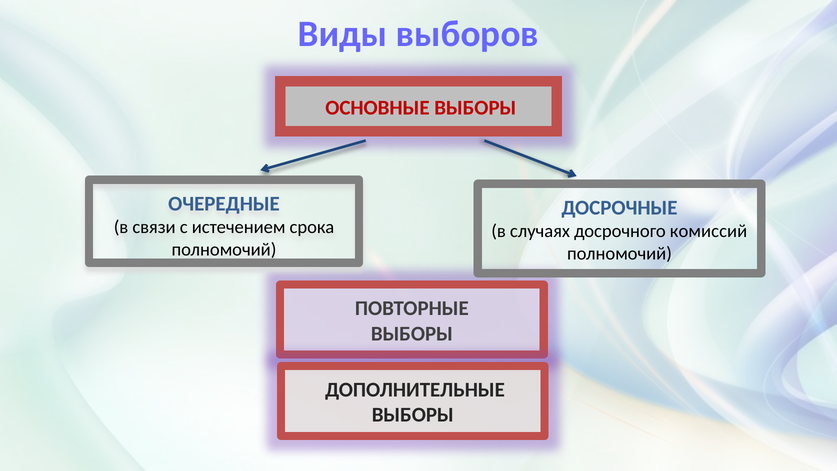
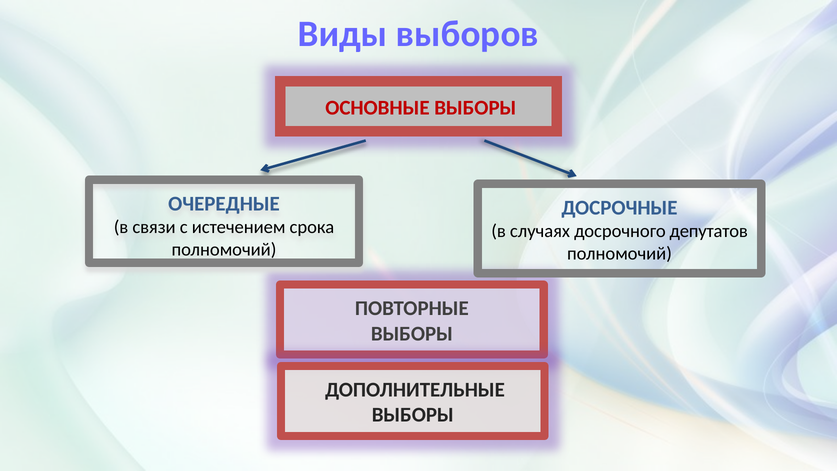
комиссий: комиссий -> депутатов
